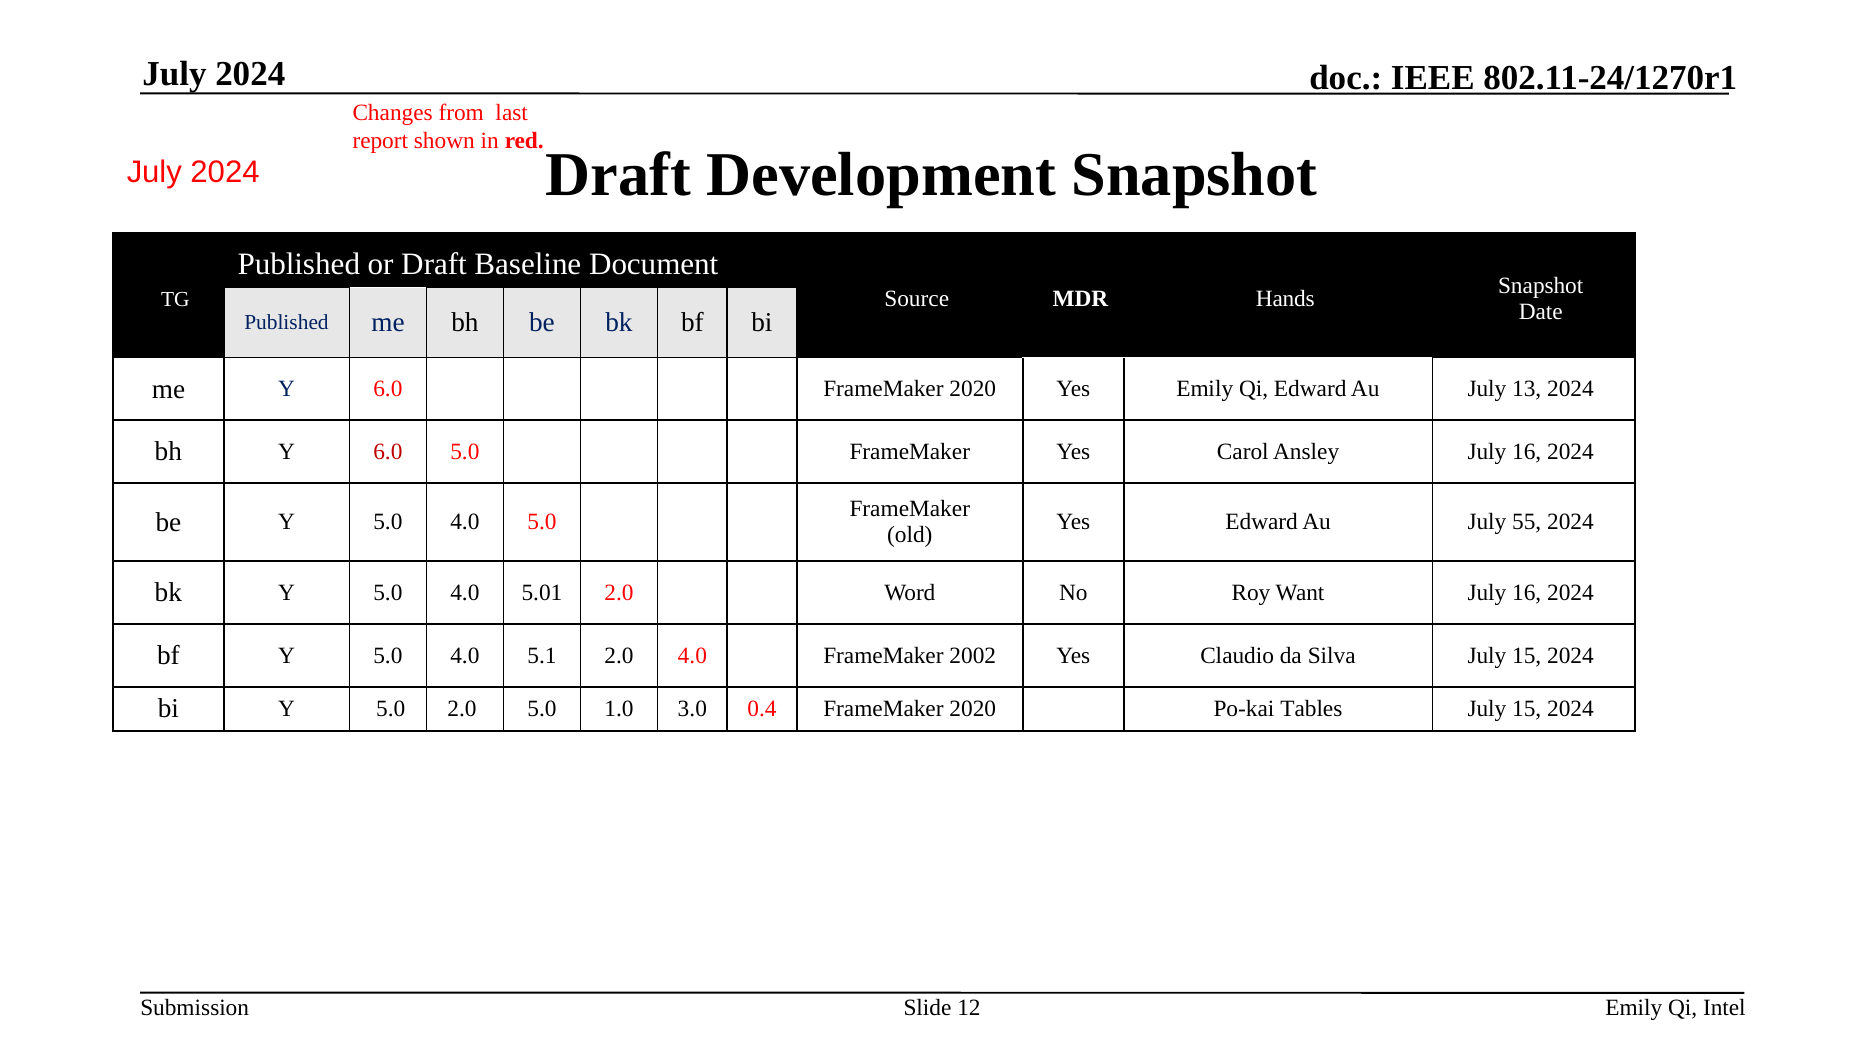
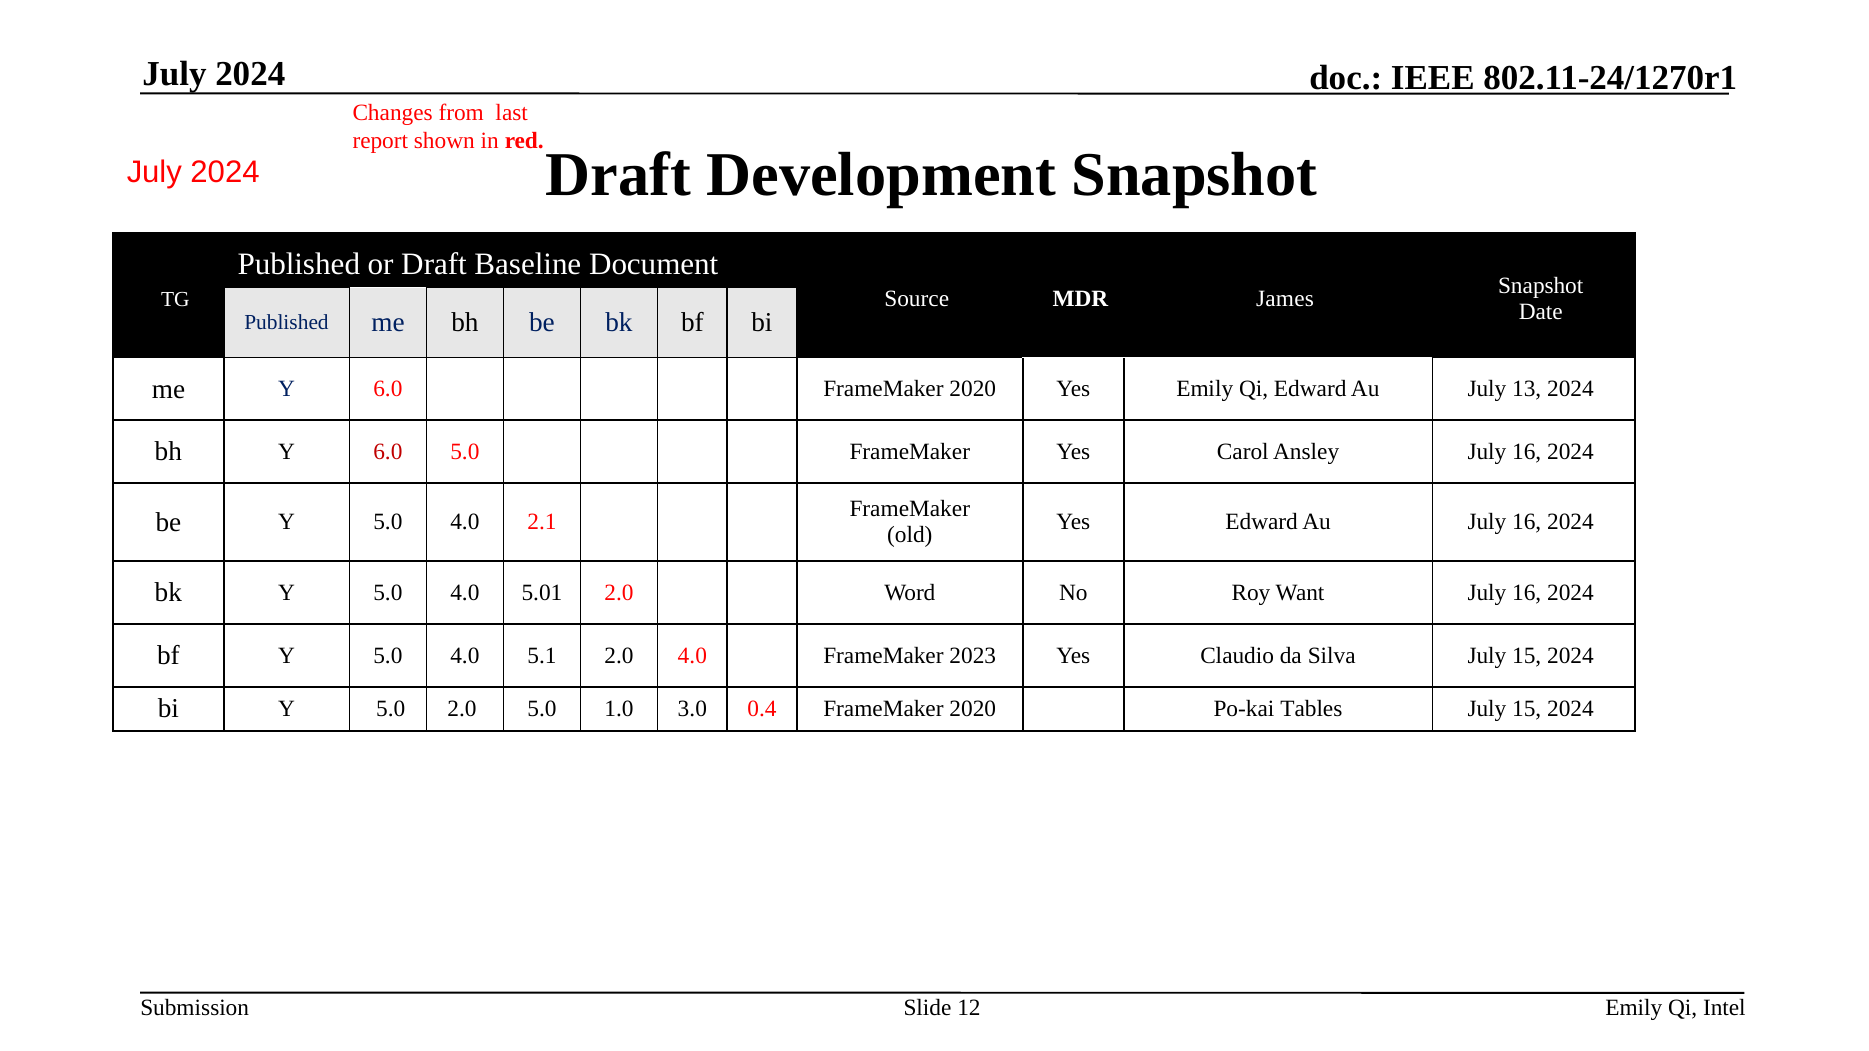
Hands: Hands -> James
4.0 5.0: 5.0 -> 2.1
Au July 55: 55 -> 16
2002: 2002 -> 2023
